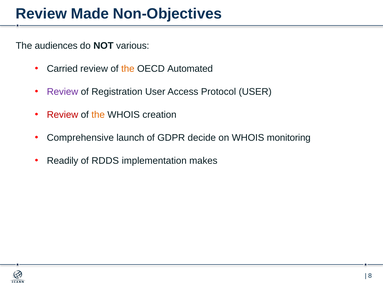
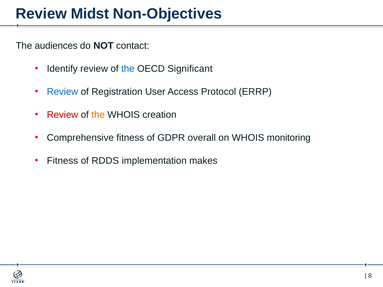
Made: Made -> Midst
various: various -> contact
Carried: Carried -> Identify
the at (128, 69) colour: orange -> blue
Automated: Automated -> Significant
Review at (62, 92) colour: purple -> blue
Protocol USER: USER -> ERRP
Comprehensive launch: launch -> fitness
decide: decide -> overall
Readily at (63, 161): Readily -> Fitness
